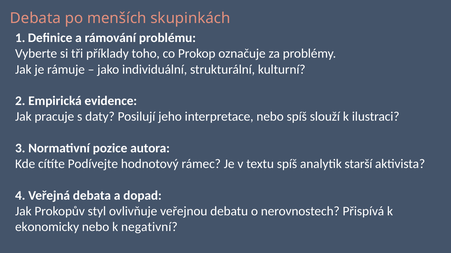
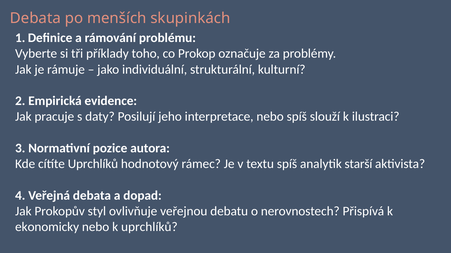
cítíte Podívejte: Podívejte -> Uprchlíků
k negativní: negativní -> uprchlíků
